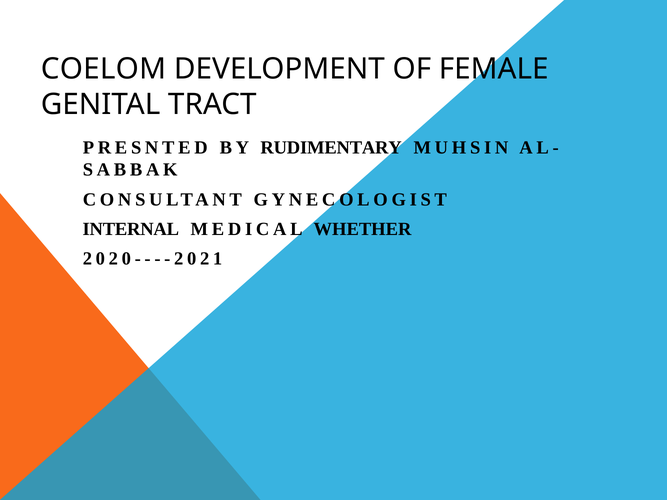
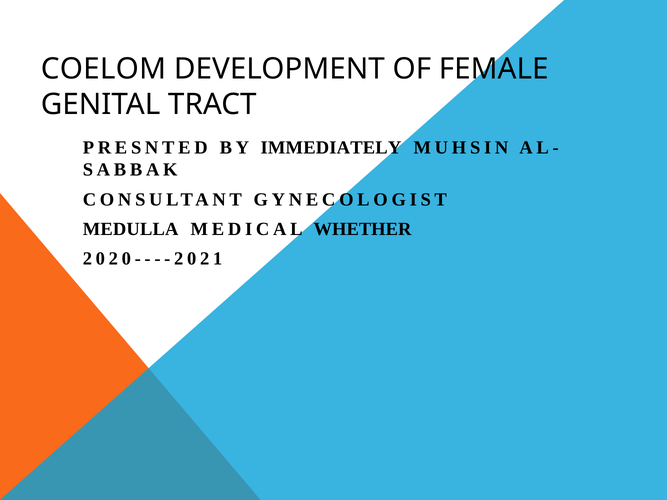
RUDIMENTARY: RUDIMENTARY -> IMMEDIATELY
INTERNAL: INTERNAL -> MEDULLA
